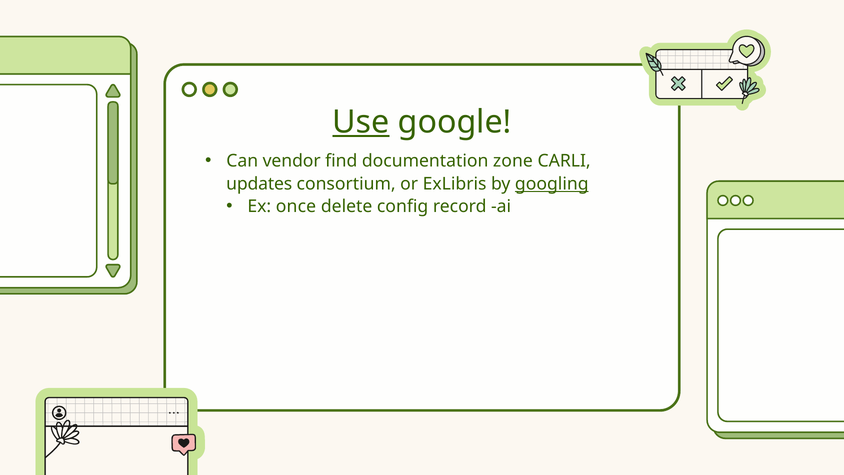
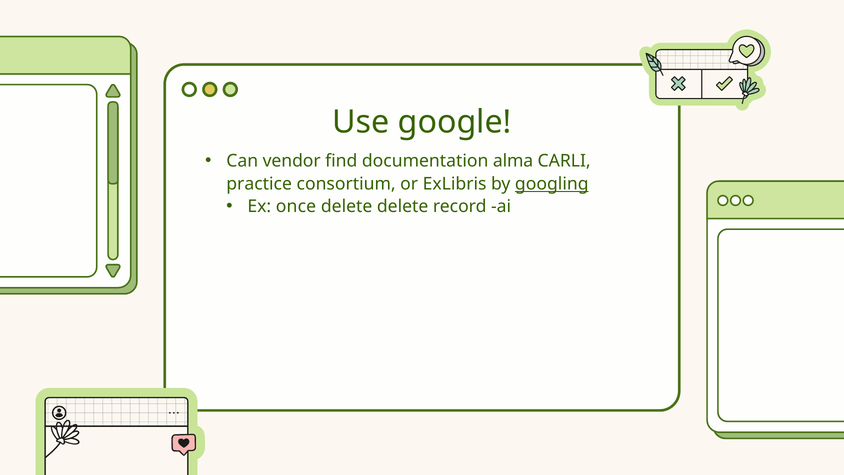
Use underline: present -> none
zone: zone -> alma
updates: updates -> practice
delete config: config -> delete
